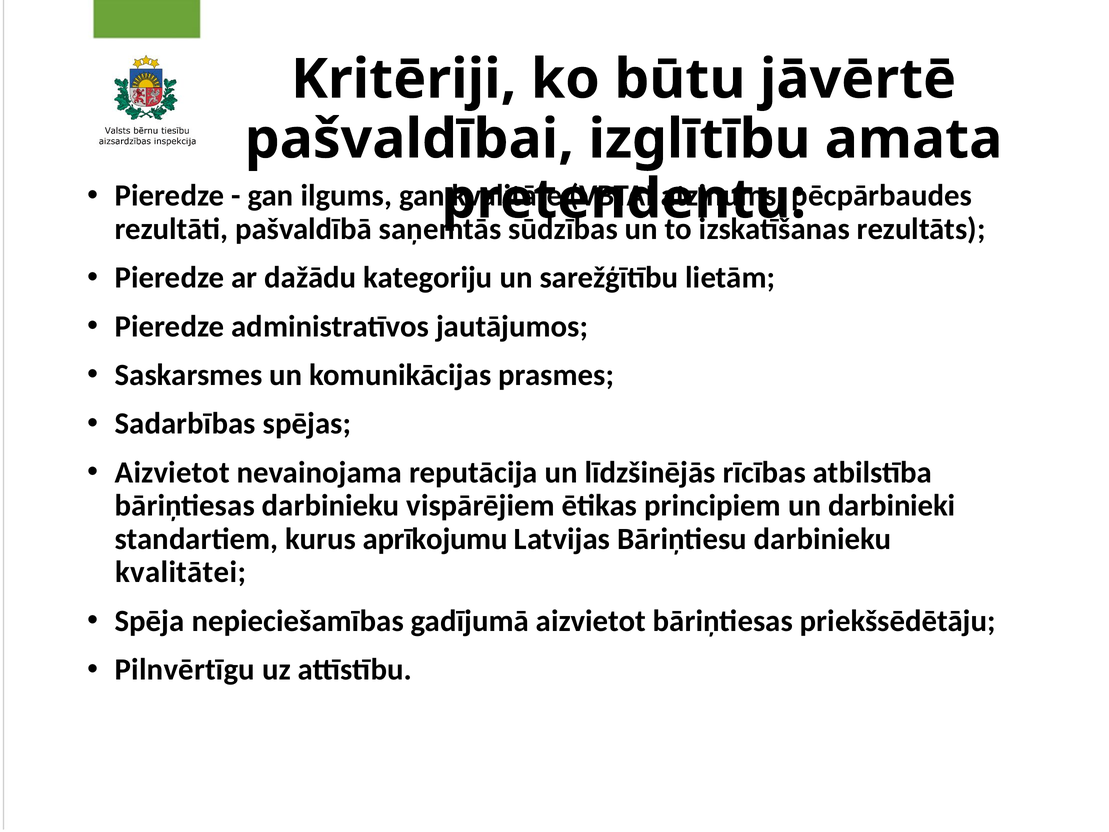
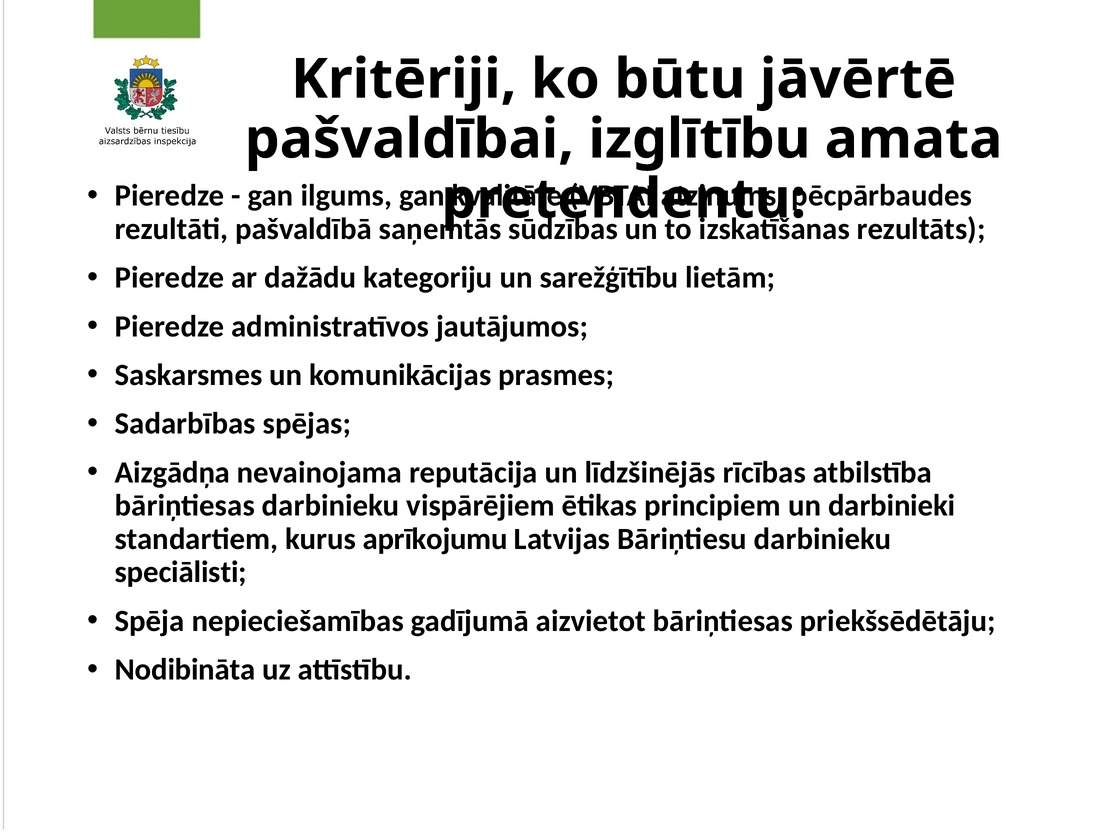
Aizvietot at (172, 472): Aizvietot -> Aizgādņa
kvalitātei: kvalitātei -> speciālisti
Pilnvērtīgu: Pilnvērtīgu -> Nodibināta
